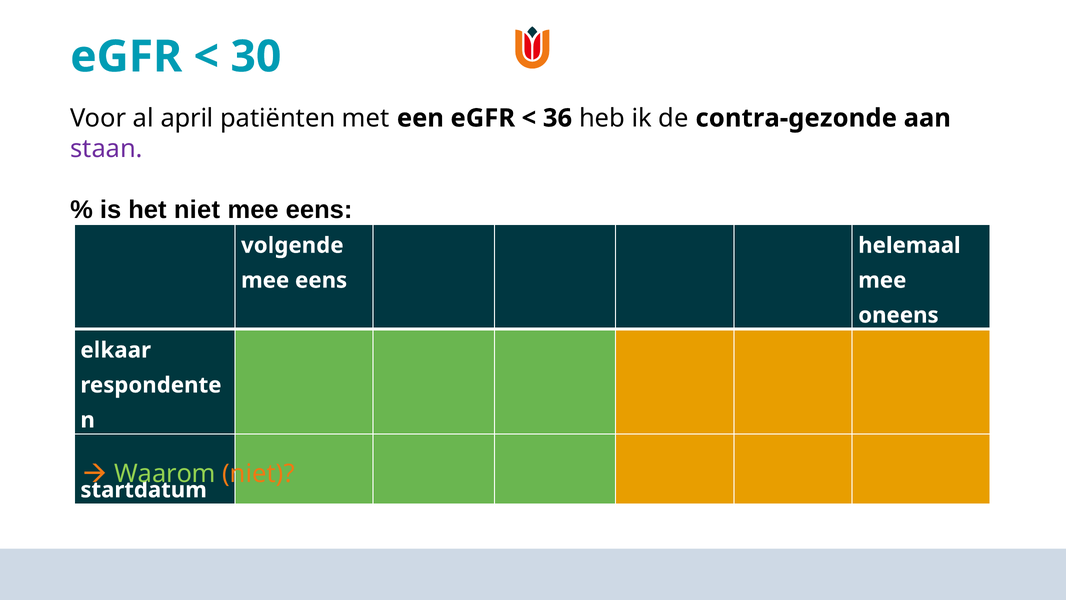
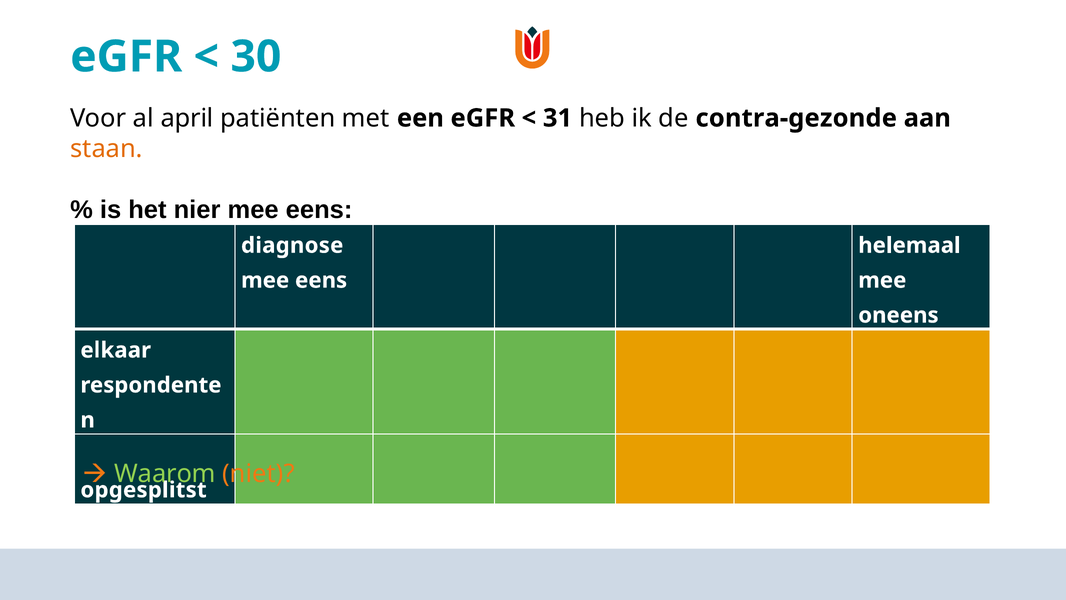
36: 36 -> 31
staan colour: purple -> orange
het niet: niet -> nier
volgende: volgende -> diagnose
startdatum: startdatum -> opgesplitst
